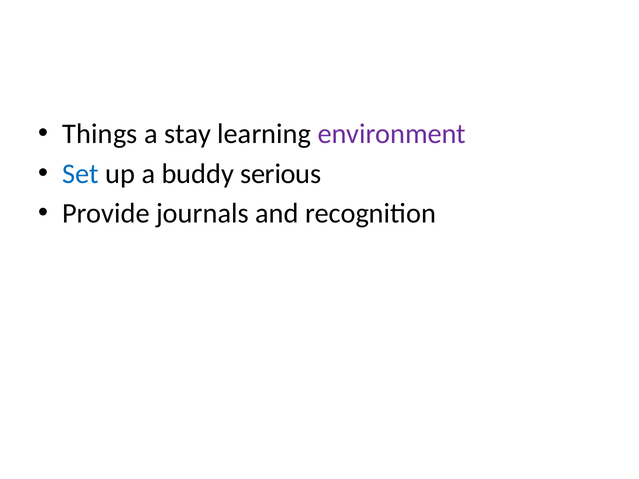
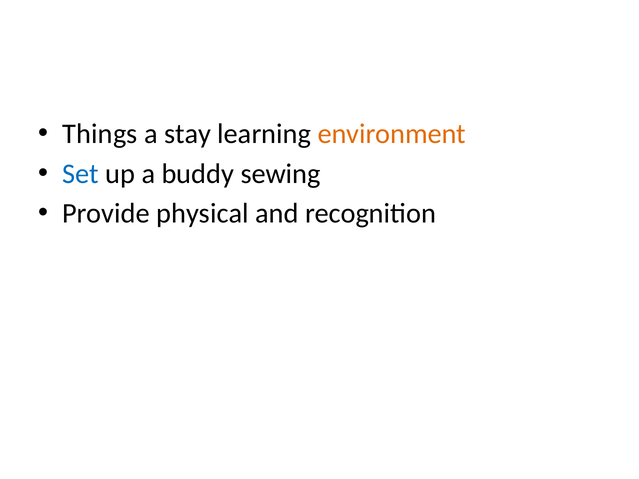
environment colour: purple -> orange
serious: serious -> sewing
journals: journals -> physical
